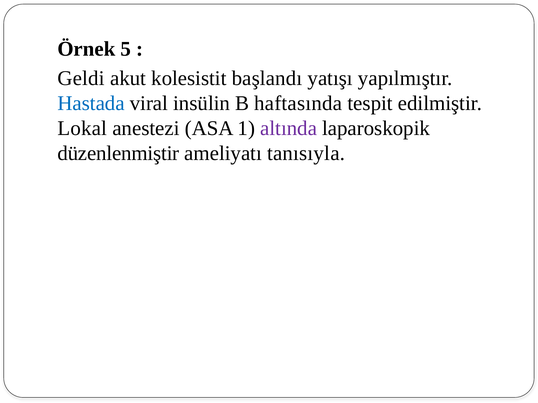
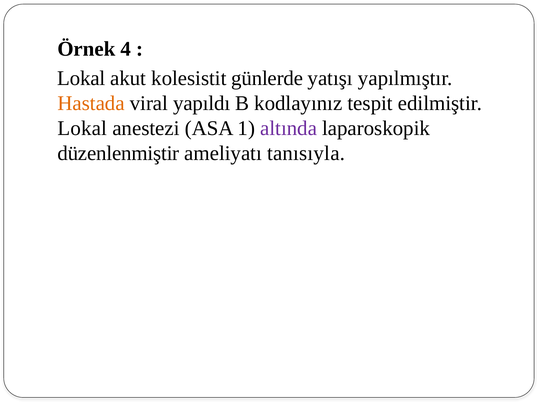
5: 5 -> 4
Geldi at (81, 78): Geldi -> Lokal
başlandı: başlandı -> günlerde
Hastada colour: blue -> orange
insülin: insülin -> yapıldı
haftasında: haftasında -> kodlayınız
